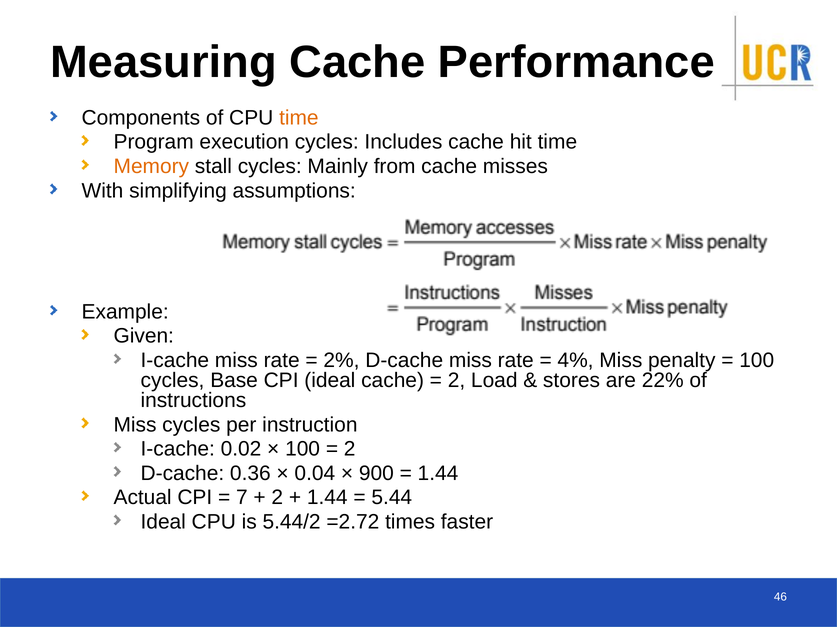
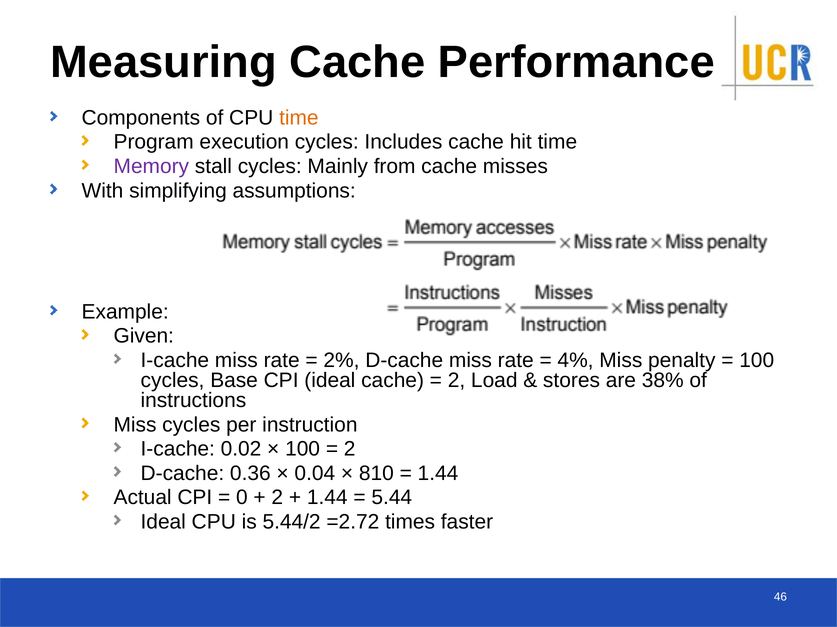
Memory colour: orange -> purple
22%: 22% -> 38%
900: 900 -> 810
7: 7 -> 0
